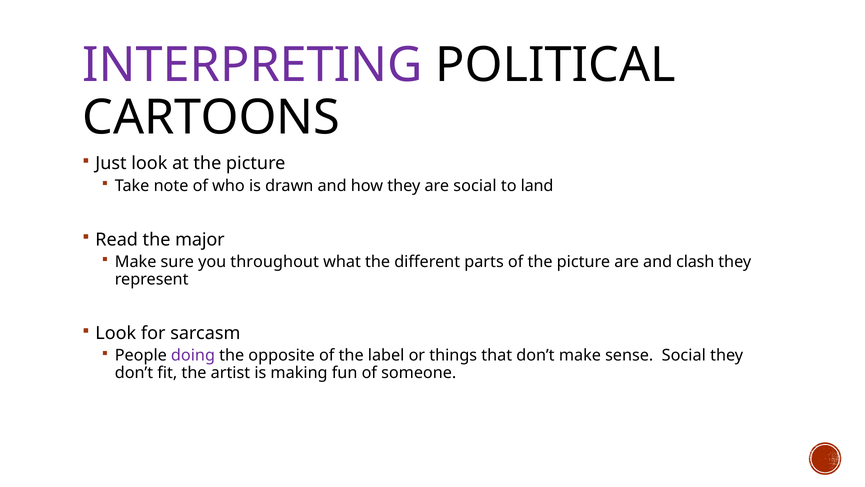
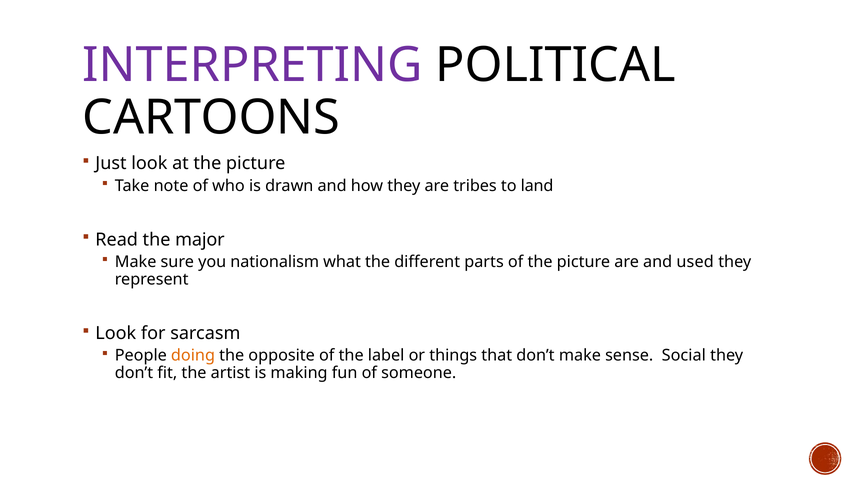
are social: social -> tribes
throughout: throughout -> nationalism
clash: clash -> used
doing colour: purple -> orange
